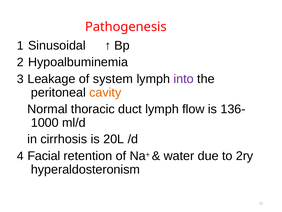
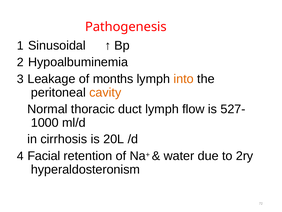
system: system -> months
into colour: purple -> orange
136-: 136- -> 527-
